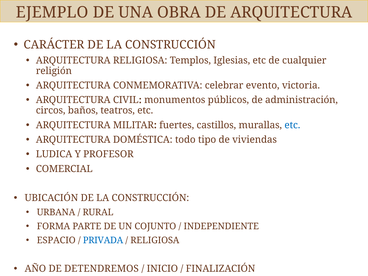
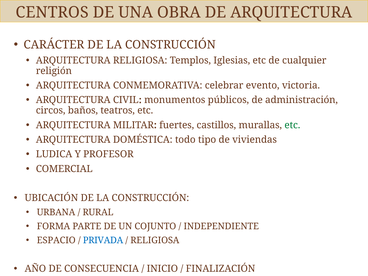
EJEMPLO: EJEMPLO -> CENTROS
etc at (292, 125) colour: blue -> green
DETENDREMOS: DETENDREMOS -> CONSECUENCIA
